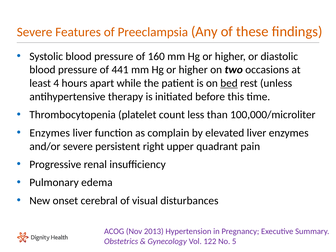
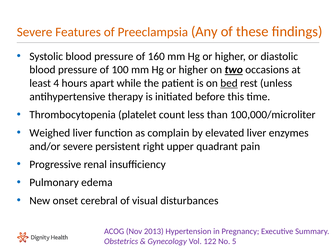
441: 441 -> 100
two underline: none -> present
Enzymes at (50, 133): Enzymes -> Weighed
